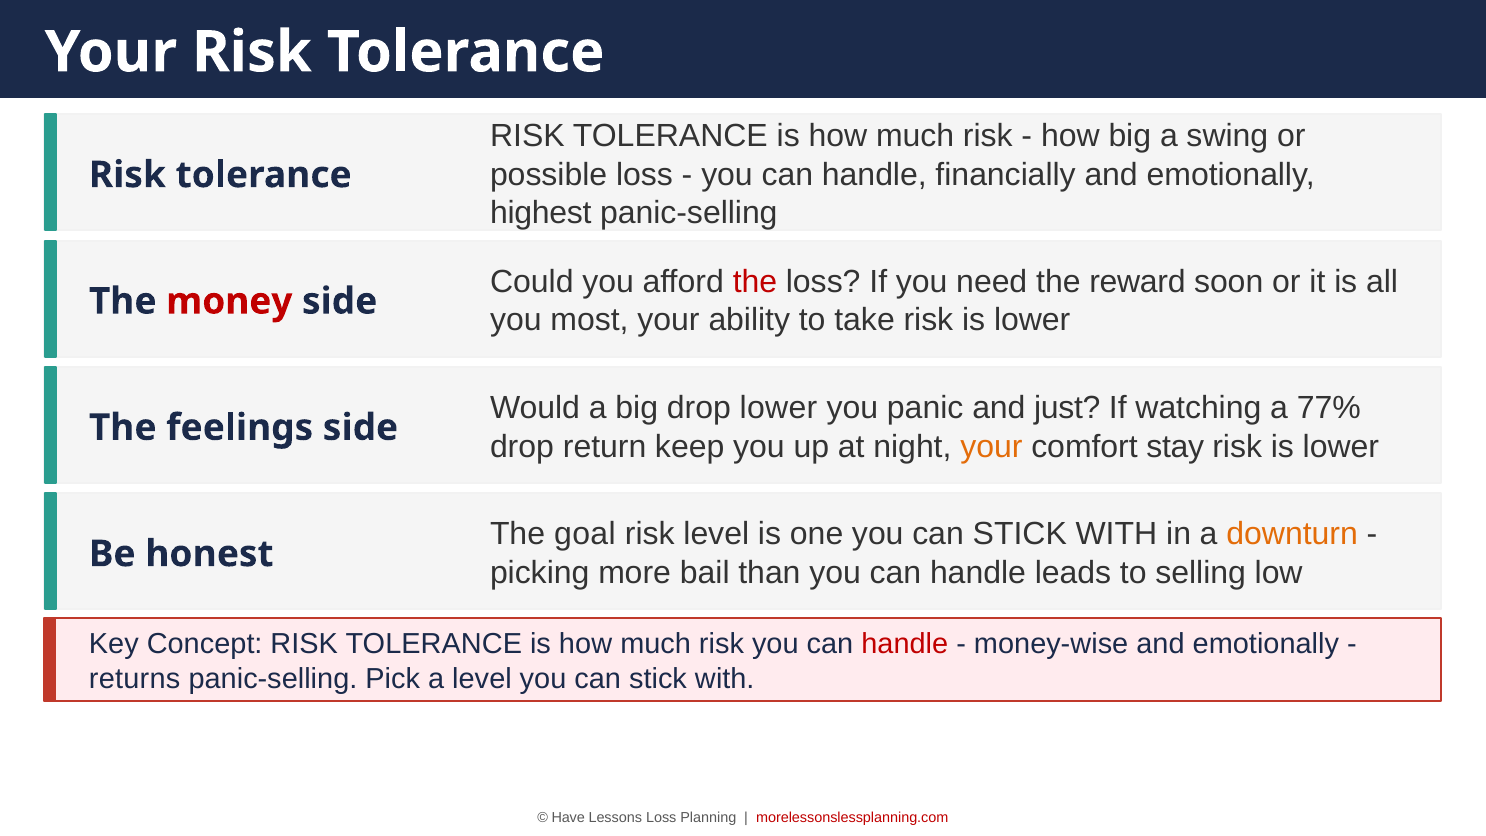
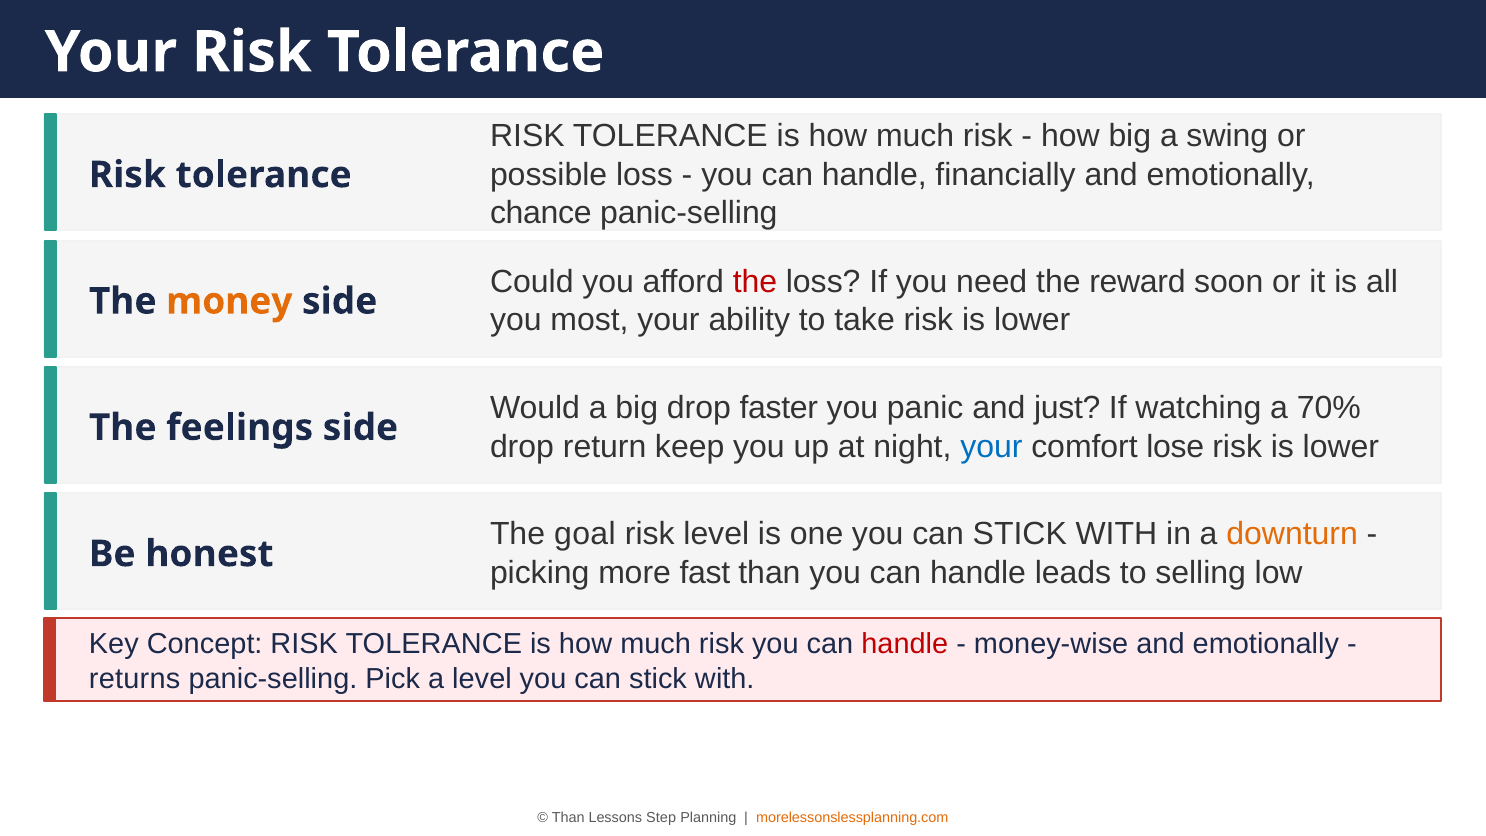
highest: highest -> chance
money colour: red -> orange
drop lower: lower -> faster
77%: 77% -> 70%
your at (991, 446) colour: orange -> blue
stay: stay -> lose
bail: bail -> fast
Have at (568, 818): Have -> Than
Lessons Loss: Loss -> Step
morelessonslessplanning.com colour: red -> orange
